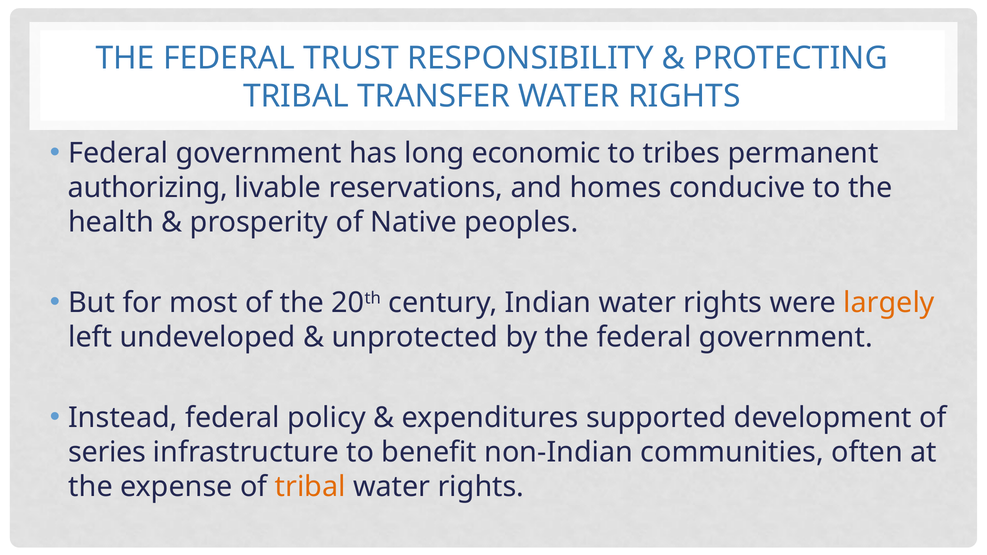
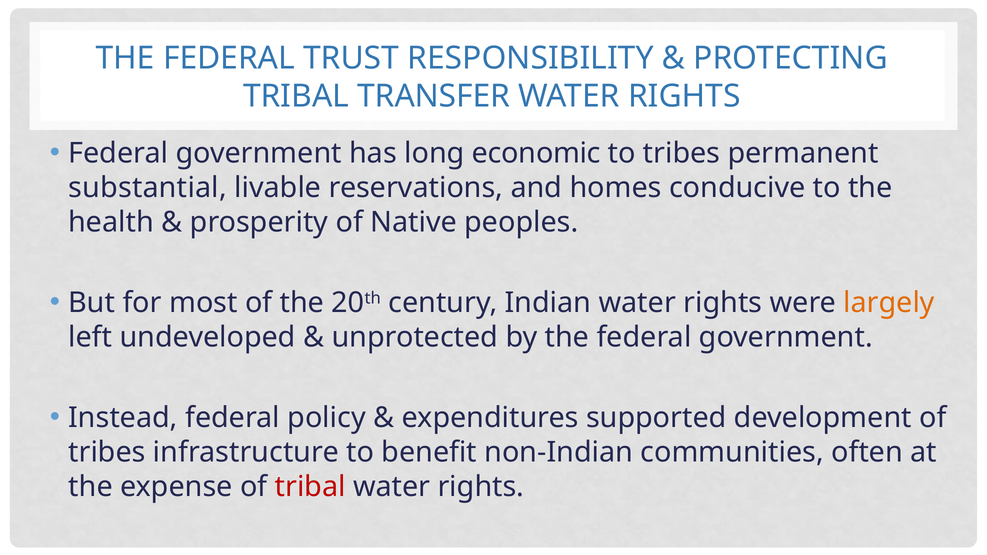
authorizing: authorizing -> substantial
series at (107, 452): series -> tribes
tribal at (310, 487) colour: orange -> red
